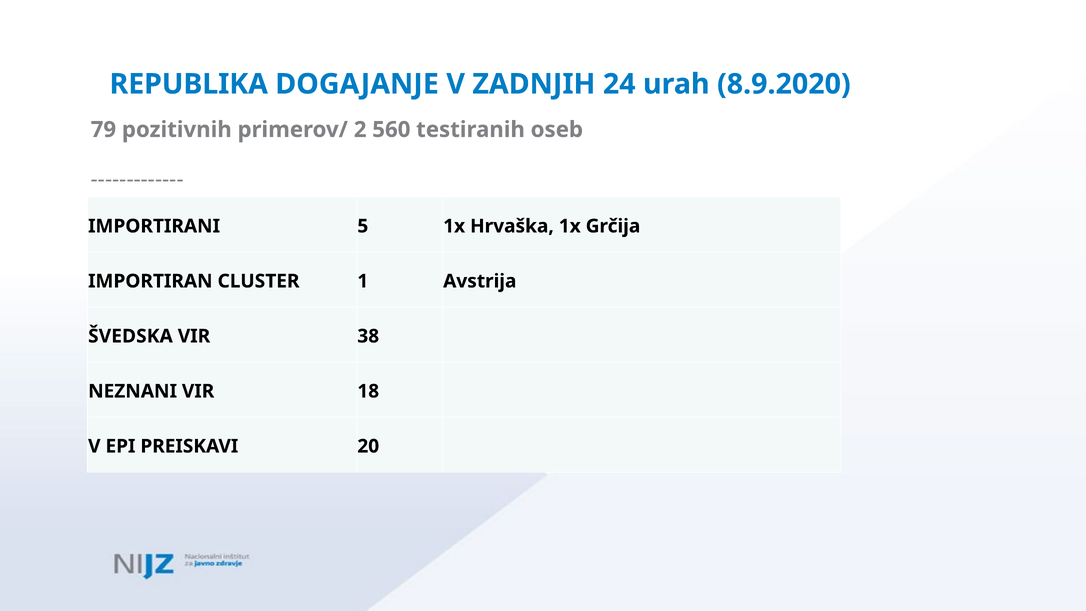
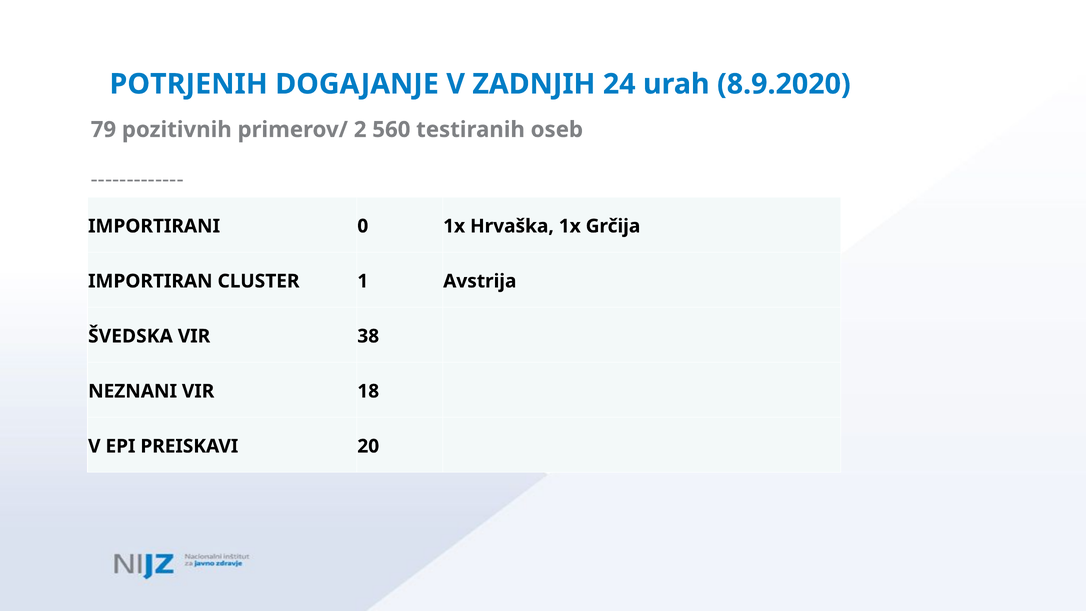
REPUBLIKA: REPUBLIKA -> POTRJENIH
5: 5 -> 0
